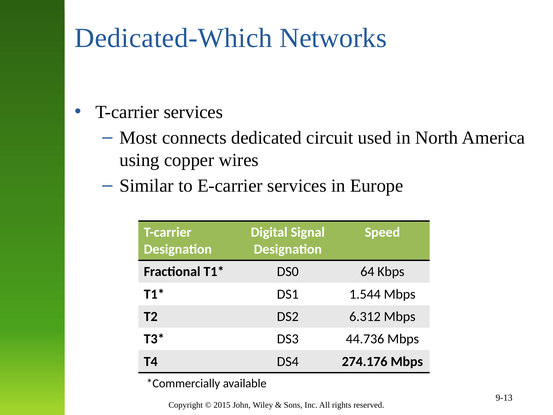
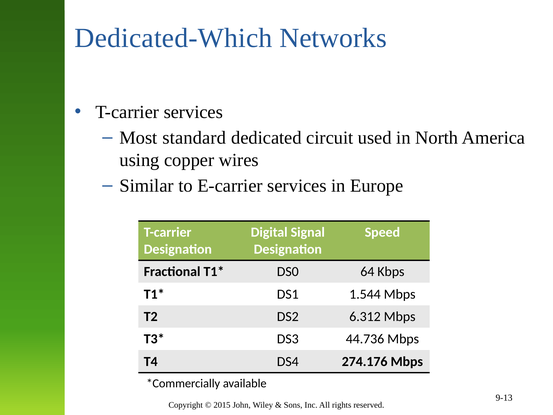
connects: connects -> standard
